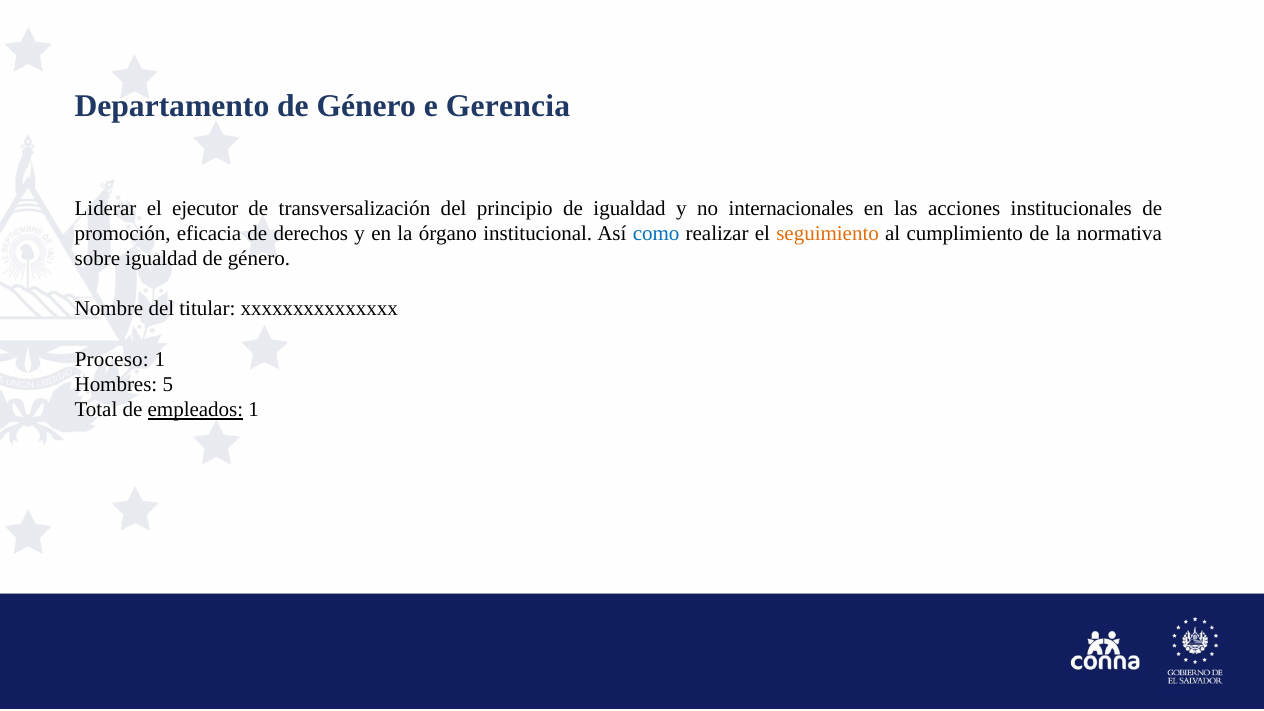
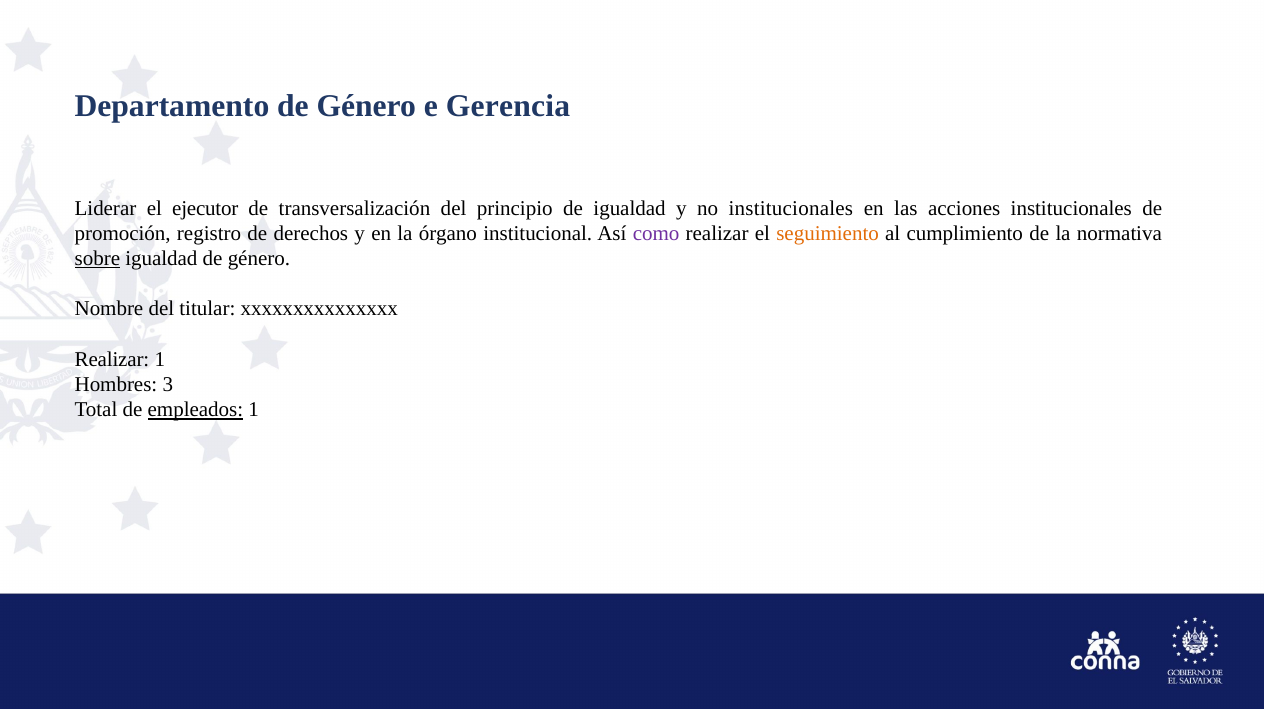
no internacionales: internacionales -> institucionales
eficacia: eficacia -> registro
como colour: blue -> purple
sobre underline: none -> present
Proceso at (112, 359): Proceso -> Realizar
5: 5 -> 3
